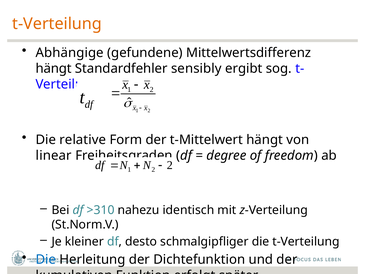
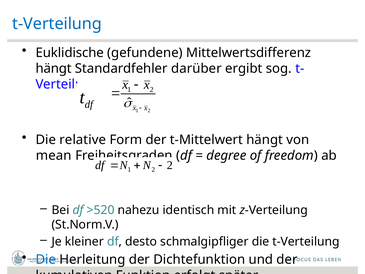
t-Verteilung at (57, 24) colour: orange -> blue
Abhängige: Abhängige -> Euklidische
sensibly: sensibly -> darüber
linear: linear -> mean
>310: >310 -> >520
